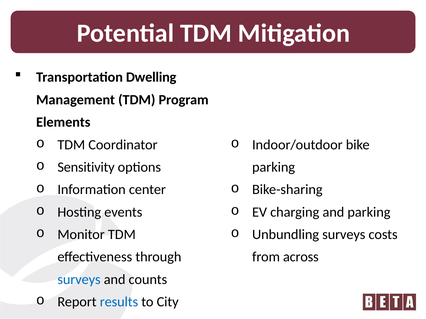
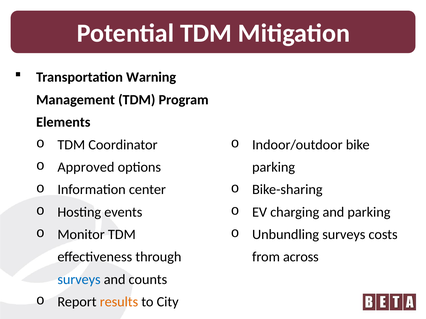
Dwelling: Dwelling -> Warning
Sensitivity: Sensitivity -> Approved
results colour: blue -> orange
